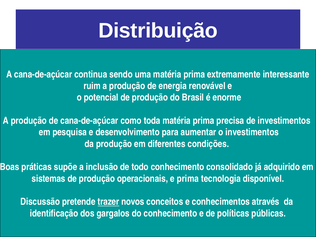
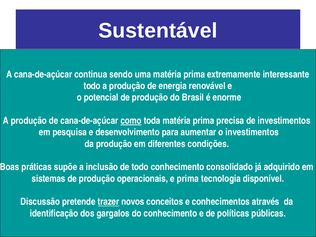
Distribuição: Distribuição -> Sustentável
ruim at (92, 86): ruim -> todo
como underline: none -> present
